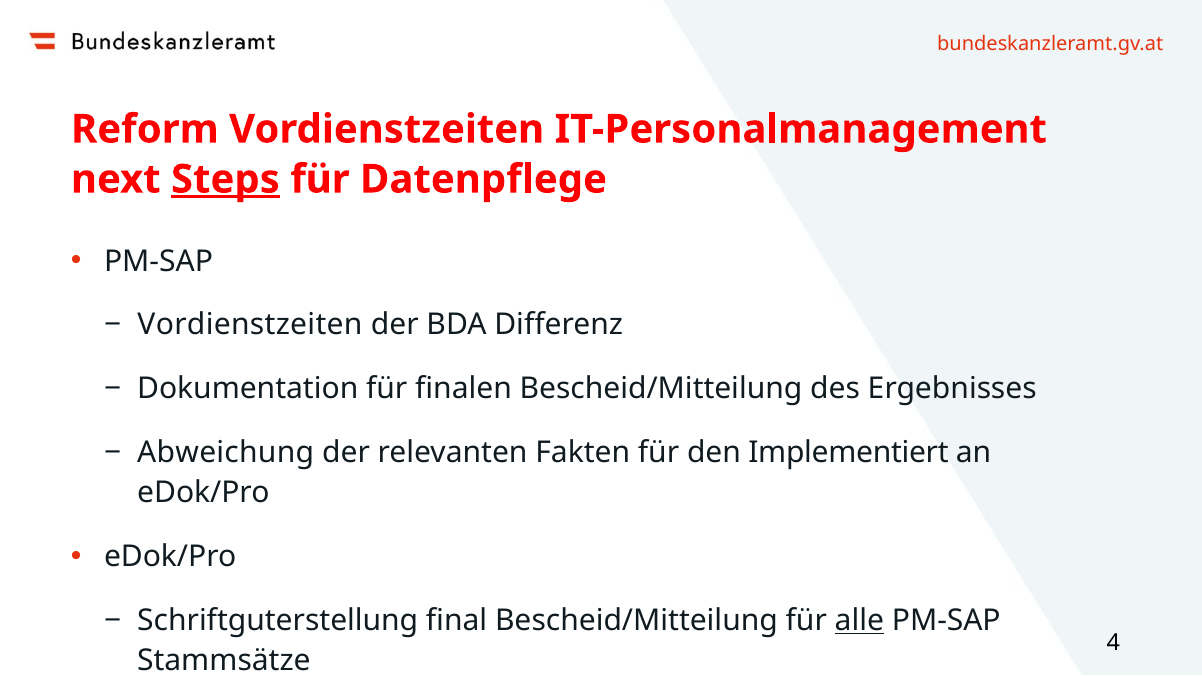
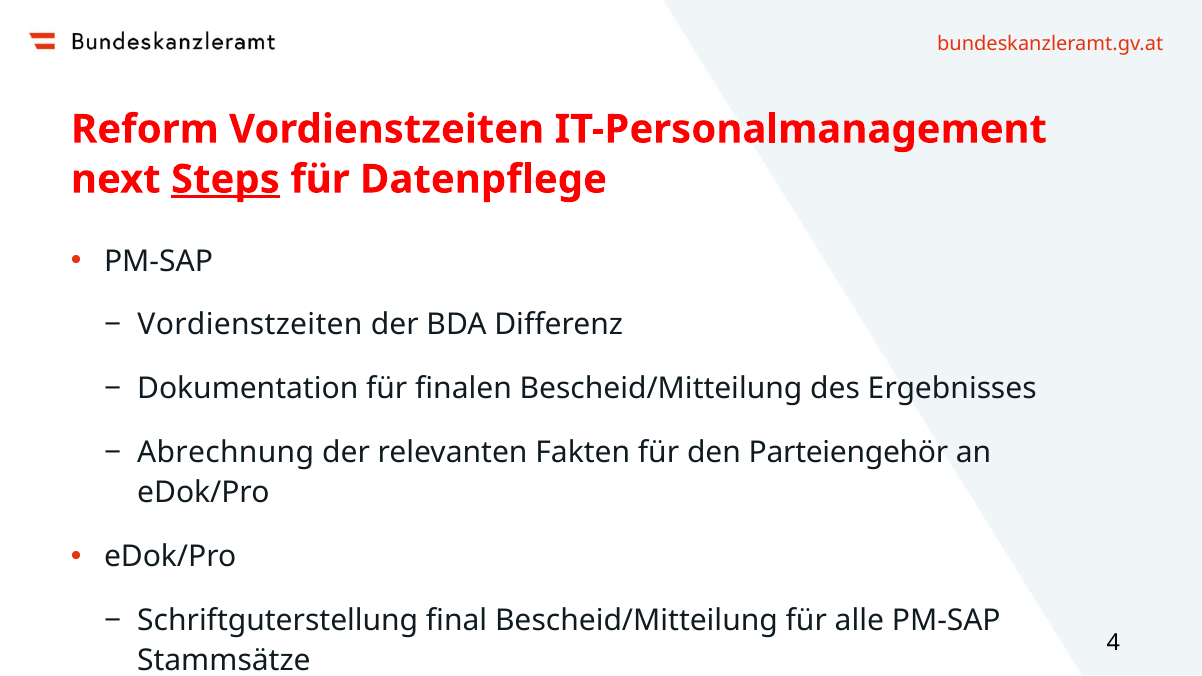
Abweichung: Abweichung -> Abrechnung
Implementiert: Implementiert -> Parteiengehör
alle underline: present -> none
